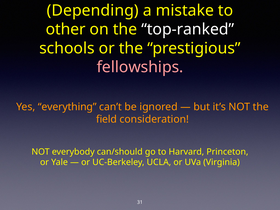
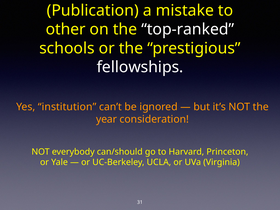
Depending: Depending -> Publication
fellowships colour: pink -> white
everything: everything -> institution
field: field -> year
